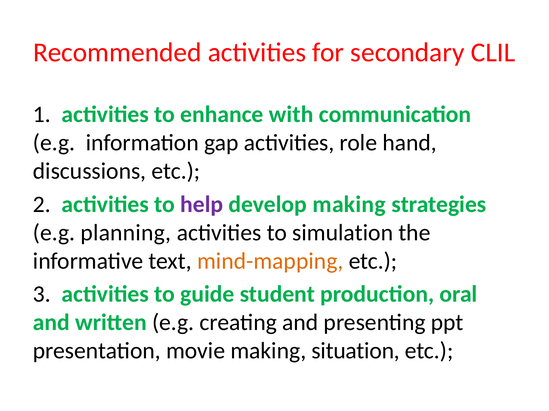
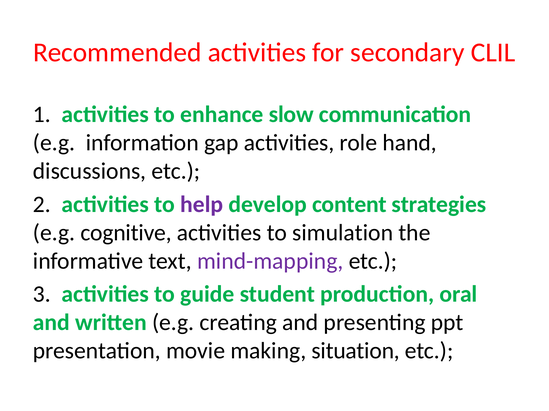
with: with -> slow
develop making: making -> content
planning: planning -> cognitive
mind-mapping colour: orange -> purple
